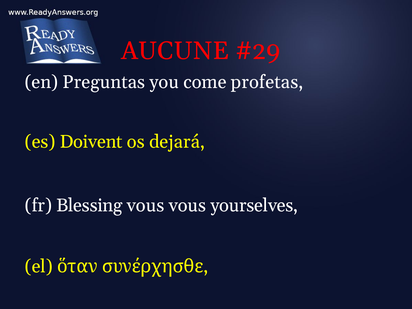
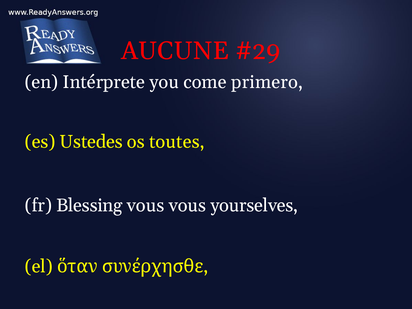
Preguntas: Preguntas -> Intérprete
profetas: profetas -> primero
Doivent: Doivent -> Ustedes
dejará: dejará -> toutes
